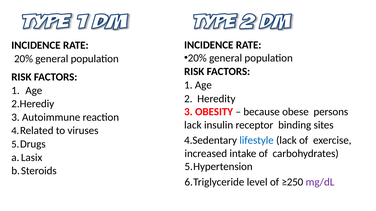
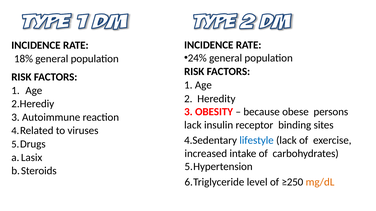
20% at (197, 58): 20% -> 24%
20% at (24, 59): 20% -> 18%
mg/dL colour: purple -> orange
